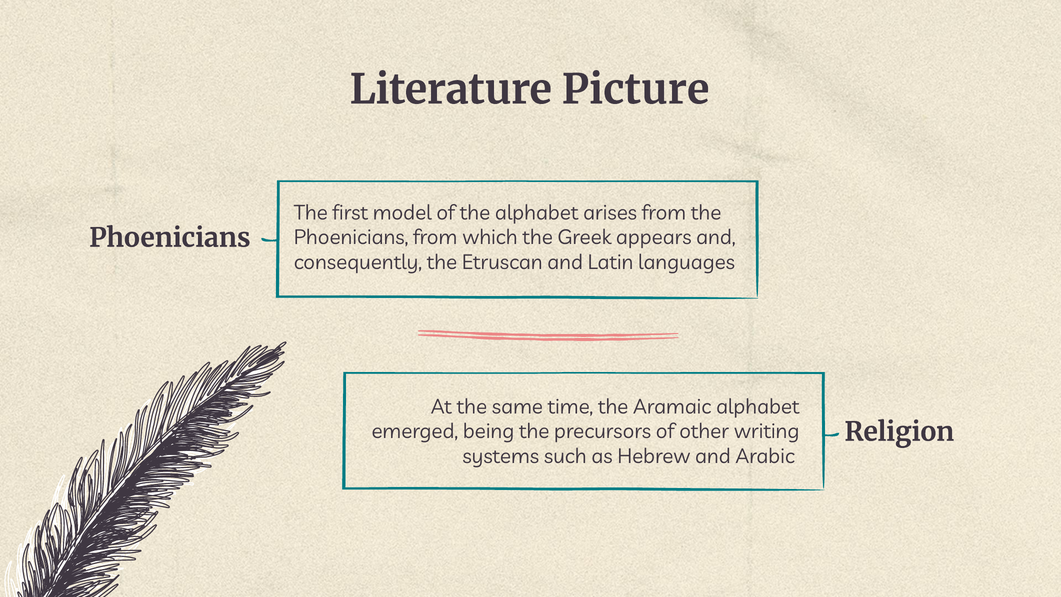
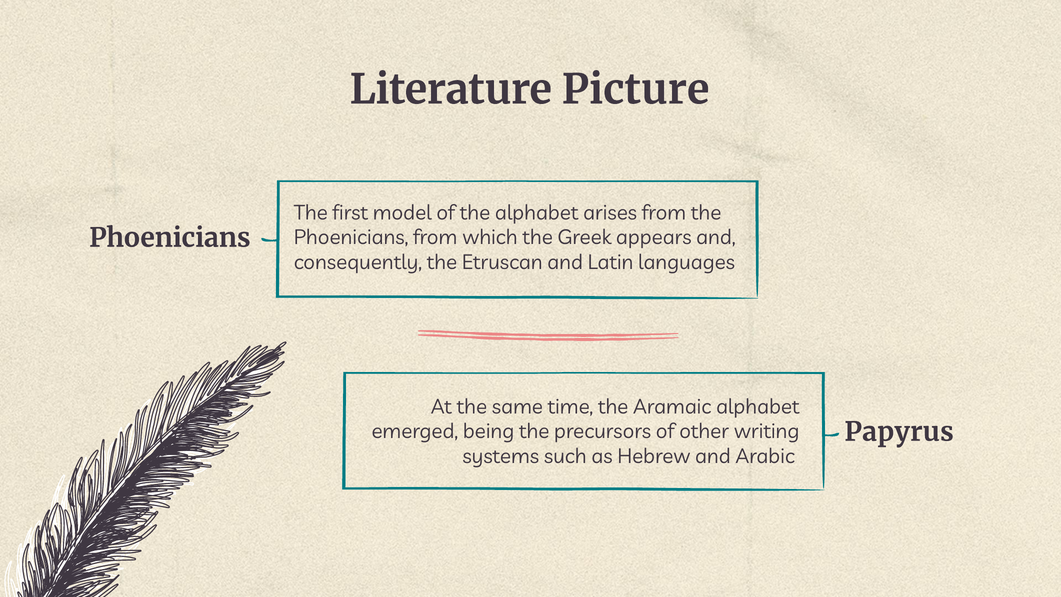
Religion: Religion -> Papyrus
